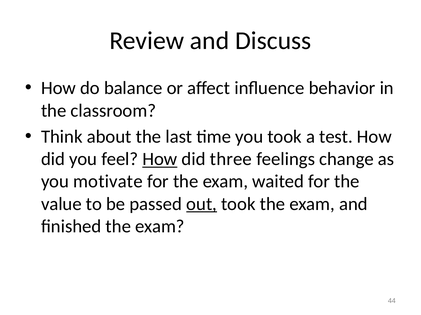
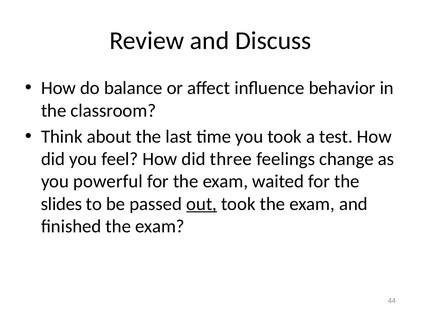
How at (160, 159) underline: present -> none
motivate: motivate -> powerful
value: value -> slides
